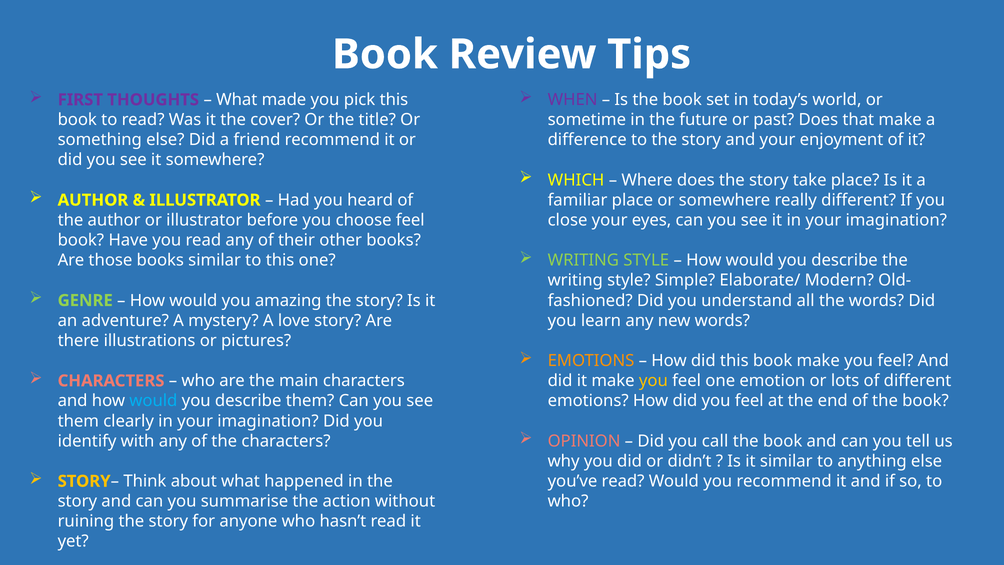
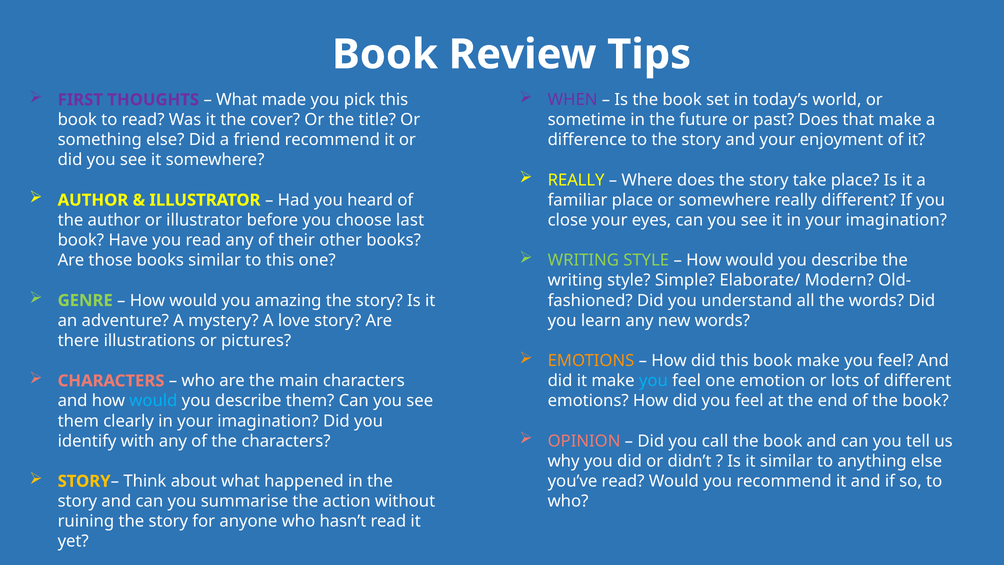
WHICH at (576, 180): WHICH -> REALLY
choose feel: feel -> last
you at (653, 381) colour: yellow -> light blue
